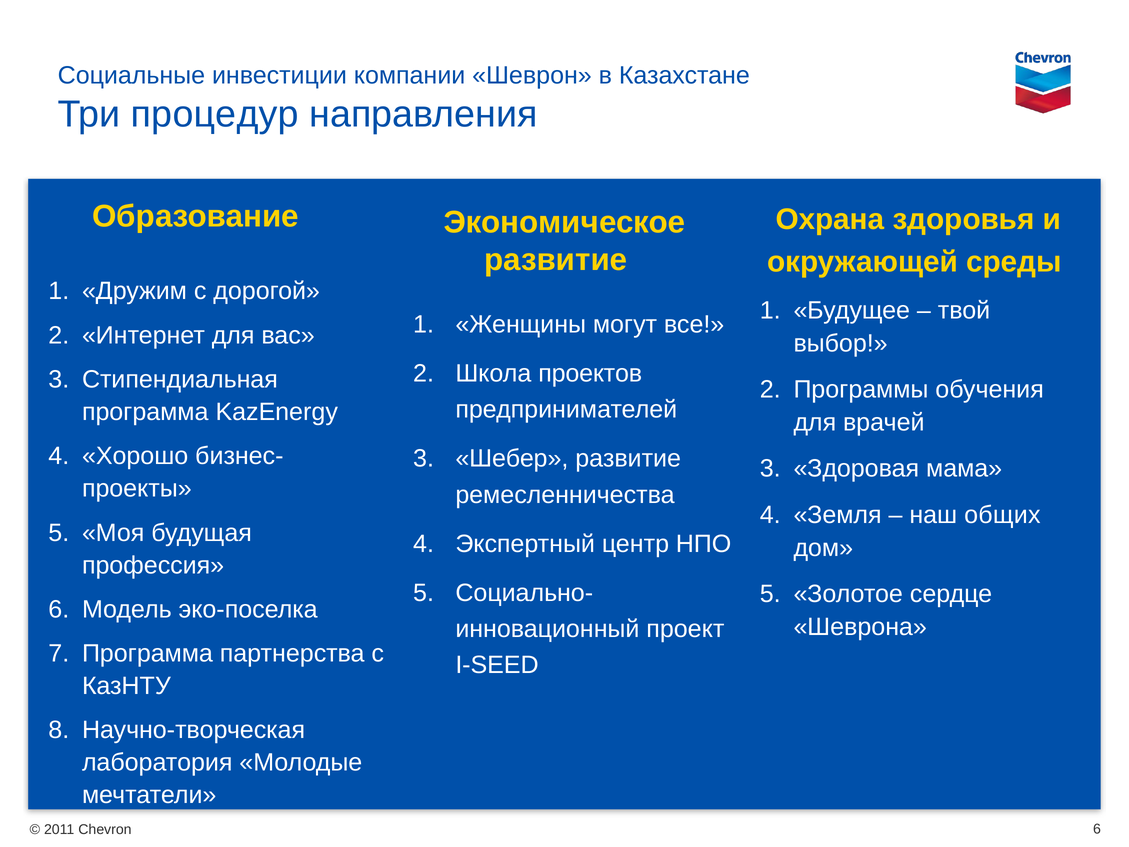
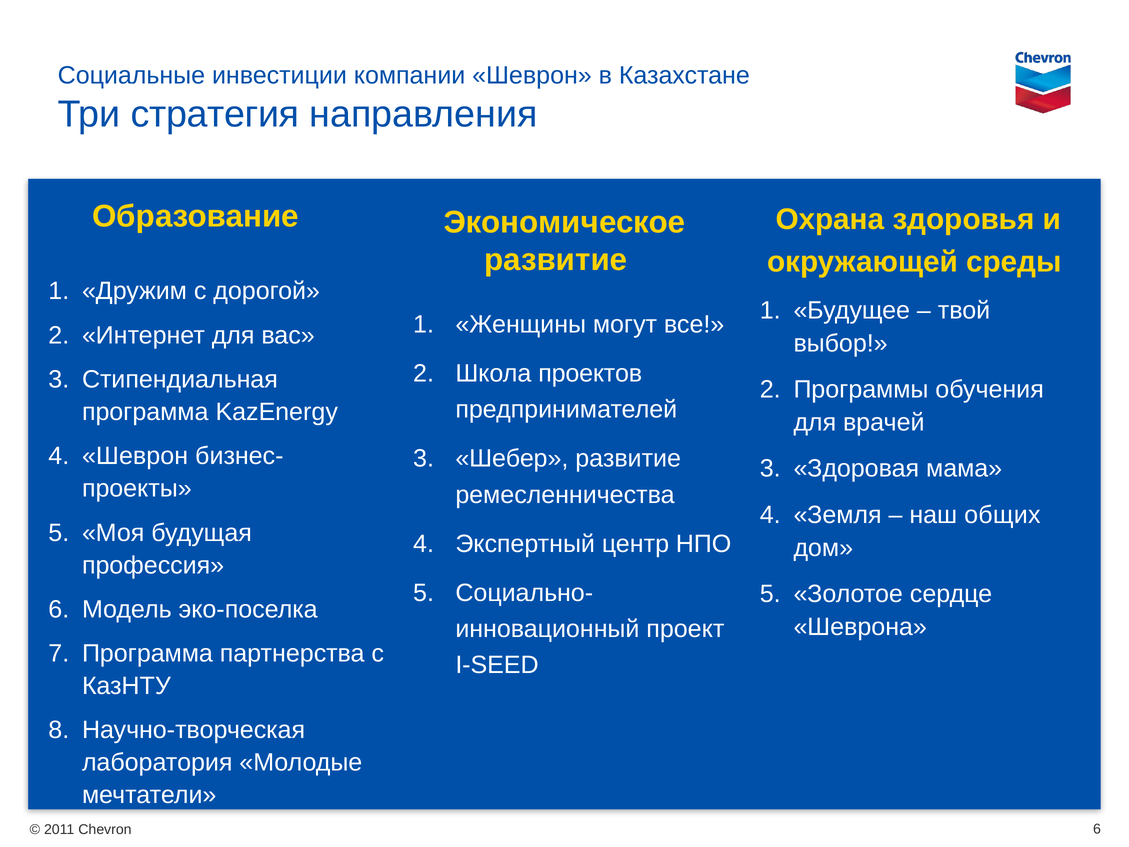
процедур: процедур -> стратегия
Хорошо at (135, 456): Хорошо -> Шеврон
